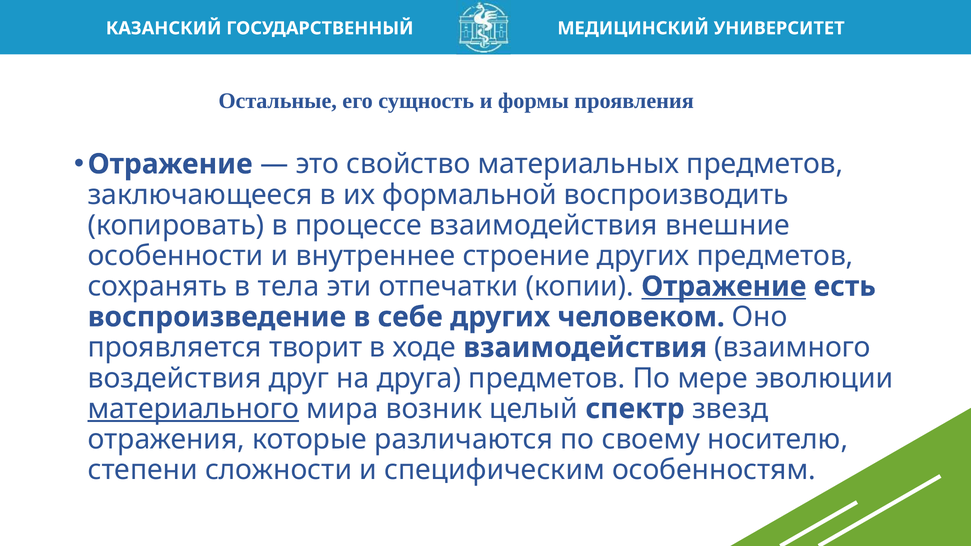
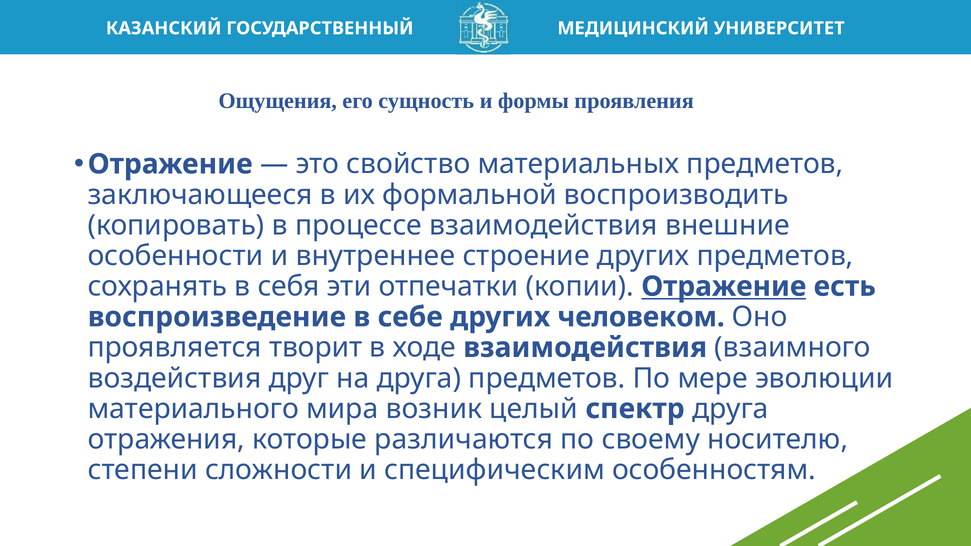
Остальные: Остальные -> Ощущения
тела: тела -> себя
материального underline: present -> none
спектр звезд: звезд -> друга
